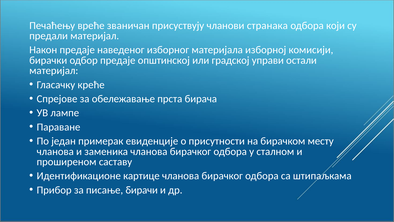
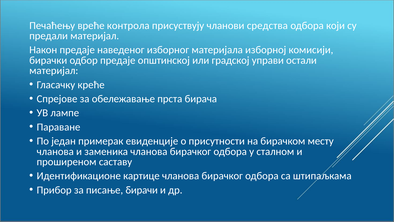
званичан: званичан -> контрола
странака: странака -> средства
